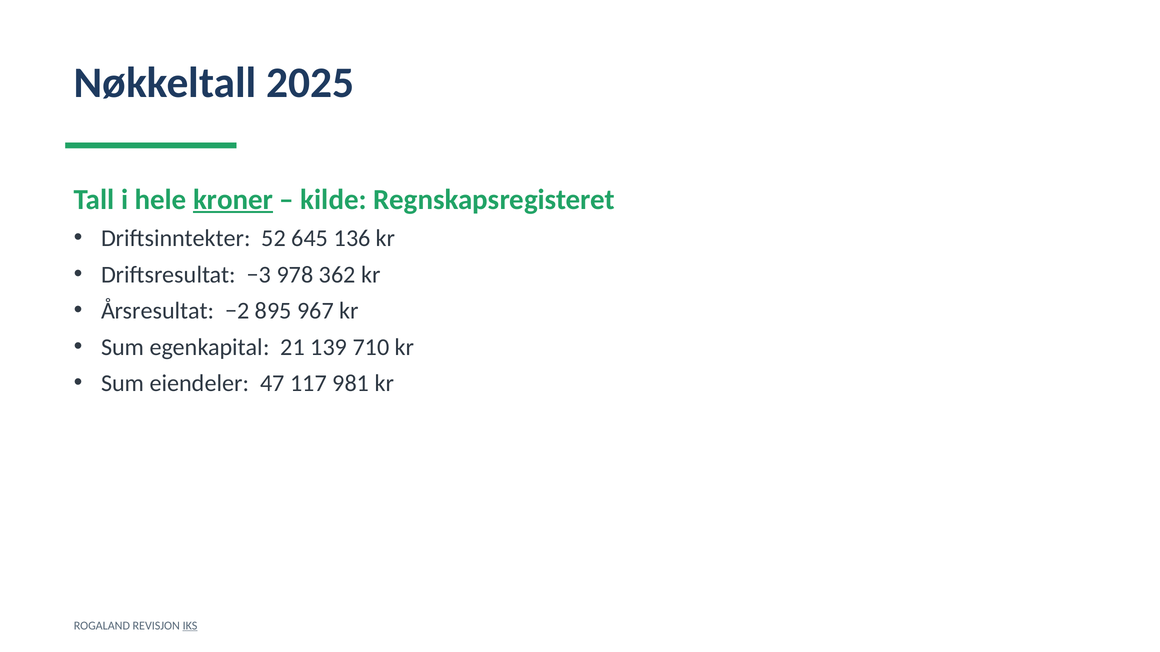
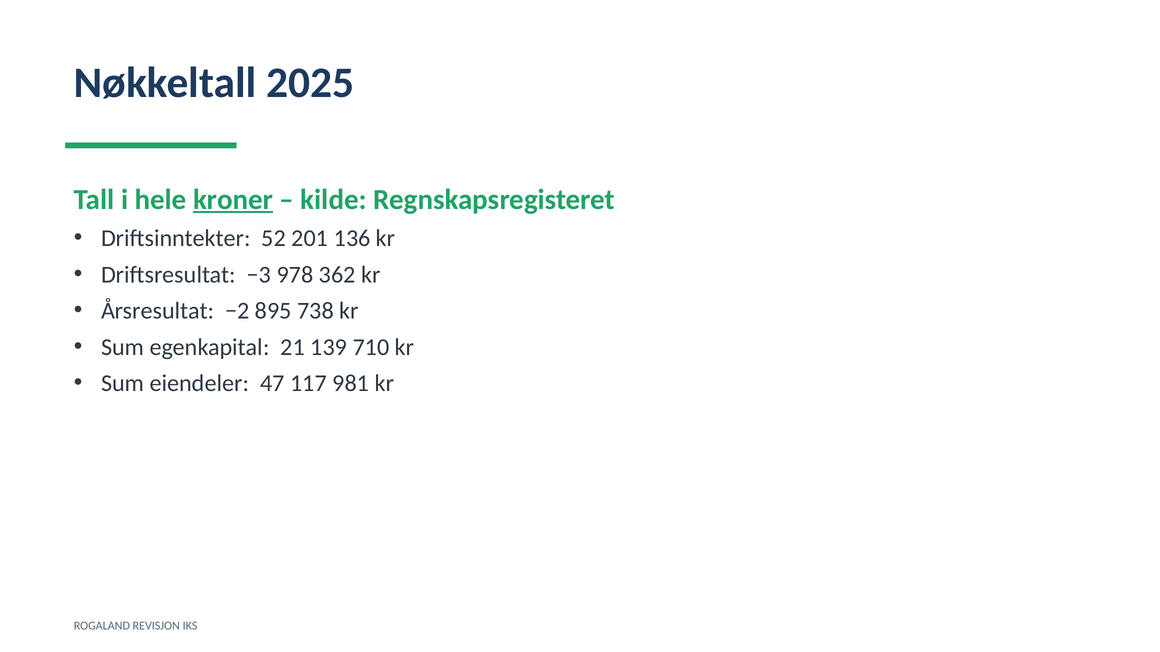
645: 645 -> 201
967: 967 -> 738
IKS underline: present -> none
